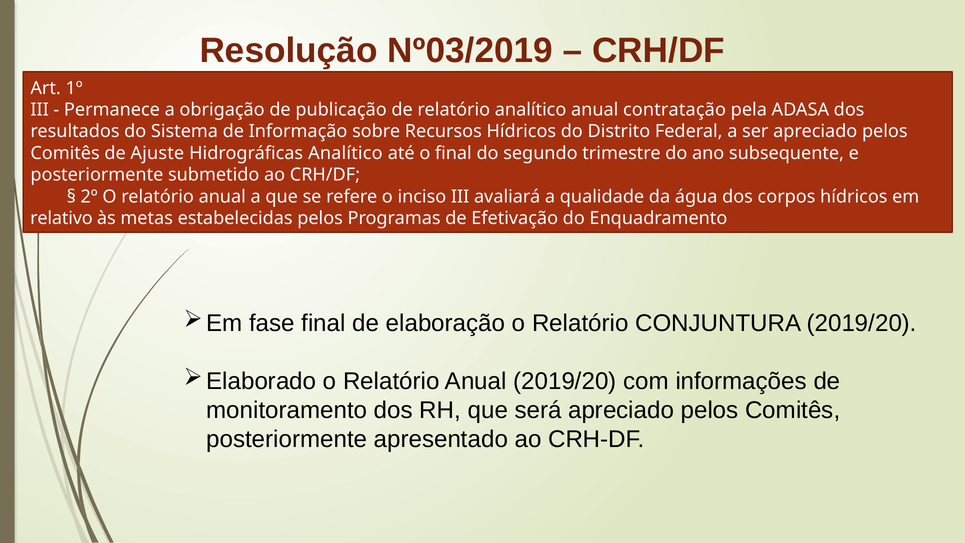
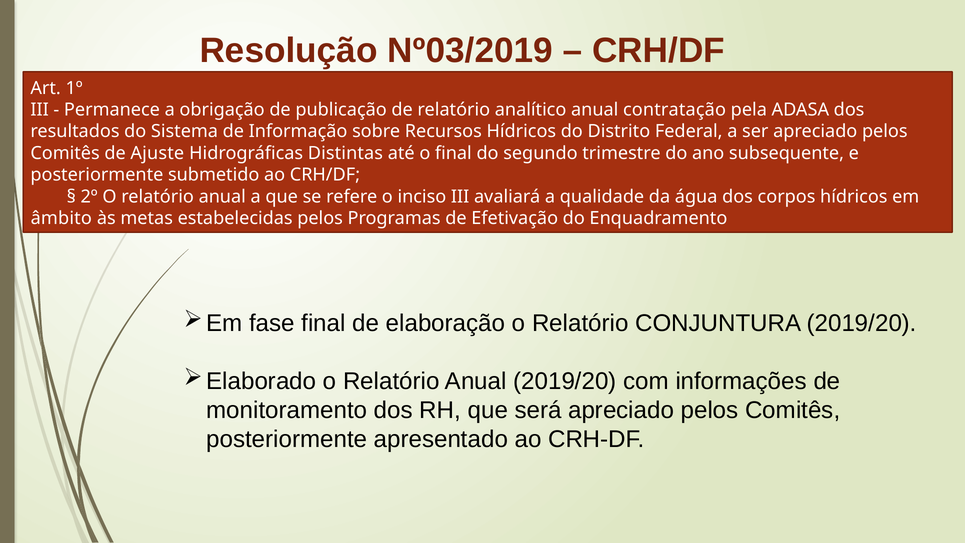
Hidrográficas Analítico: Analítico -> Distintas
relativo: relativo -> âmbito
